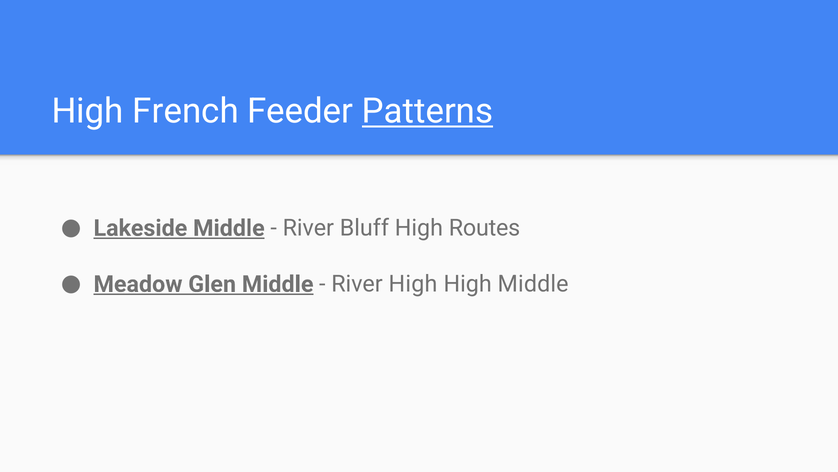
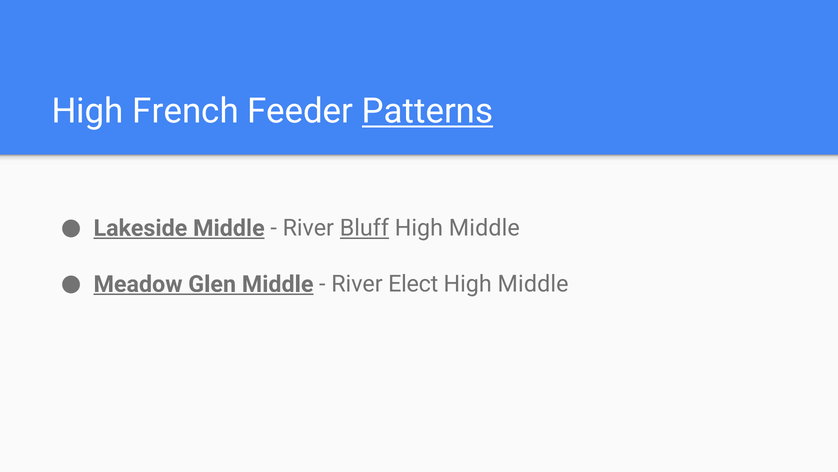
Bluff underline: none -> present
Routes at (485, 228): Routes -> Middle
River High: High -> Elect
